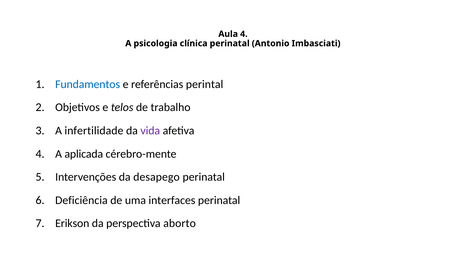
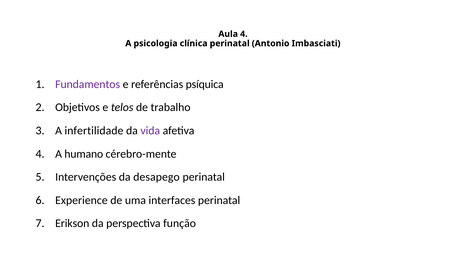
Fundamentos colour: blue -> purple
perintal: perintal -> psíquica
aplicada: aplicada -> humano
Deficiência: Deficiência -> Experience
aborto: aborto -> função
